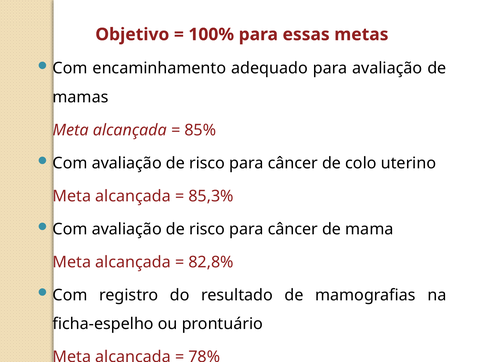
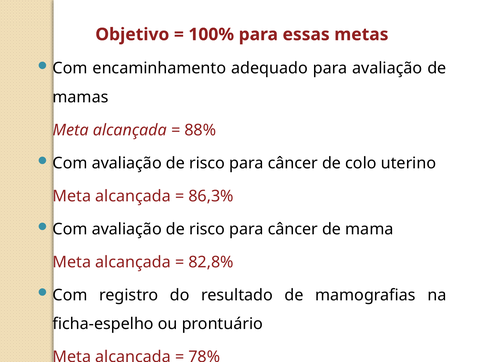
85%: 85% -> 88%
85,3%: 85,3% -> 86,3%
